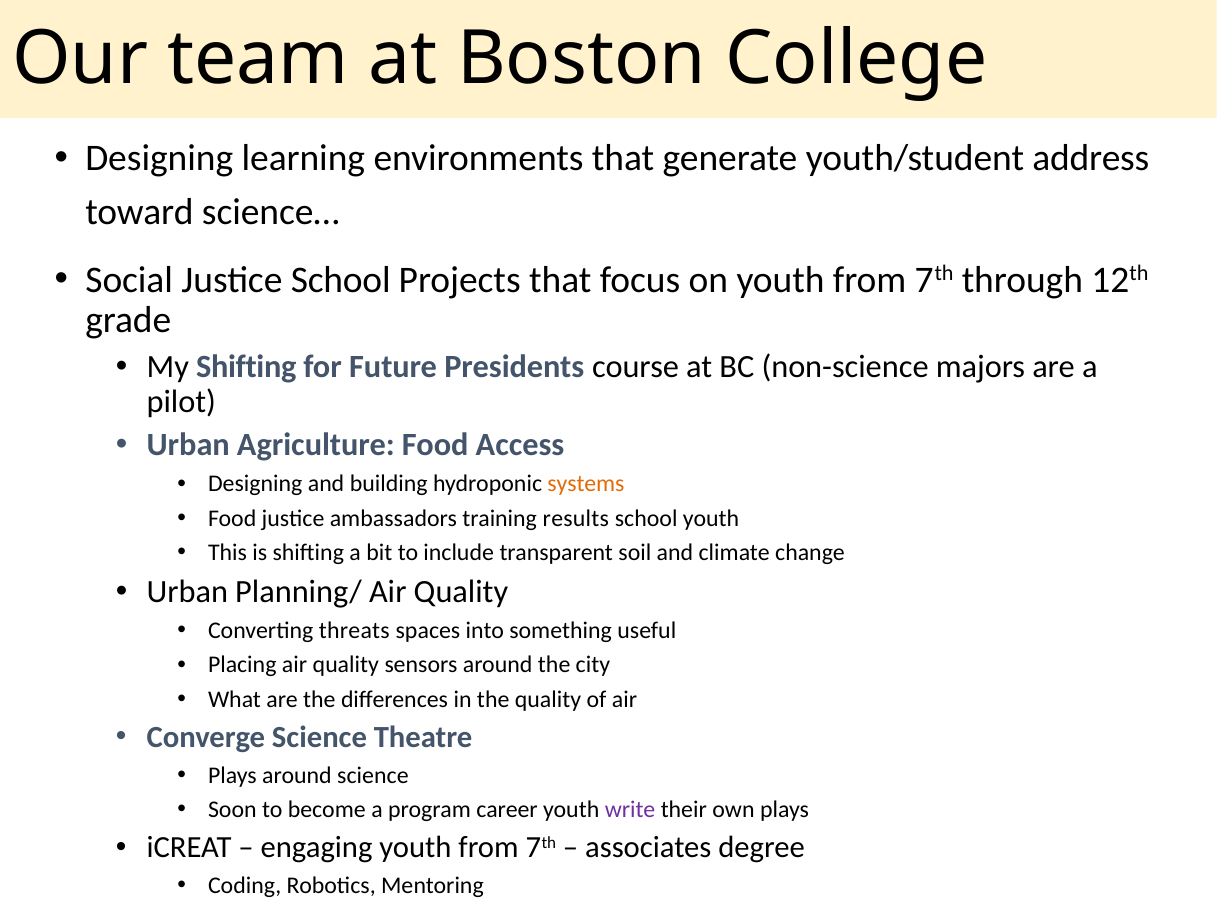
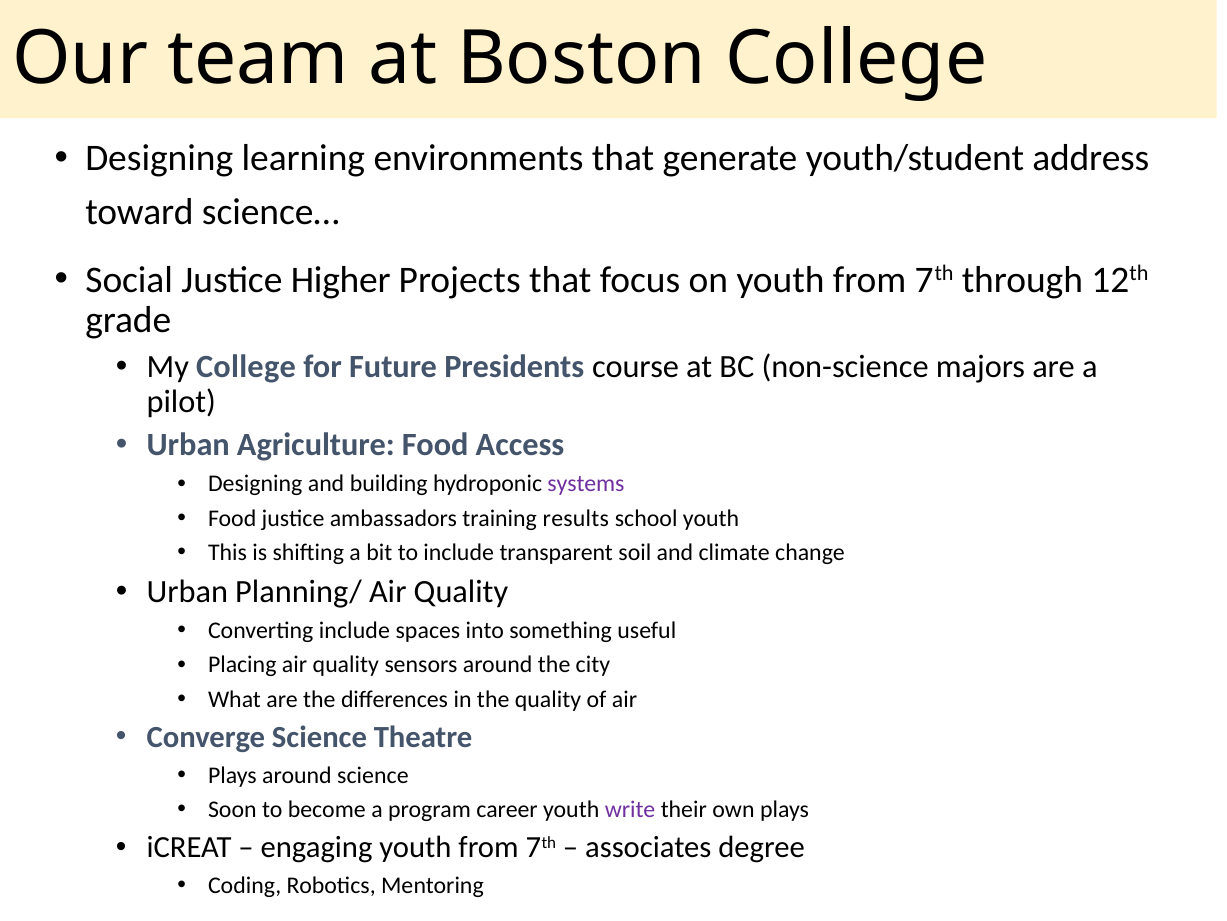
Justice School: School -> Higher
My Shifting: Shifting -> College
systems colour: orange -> purple
Converting threats: threats -> include
